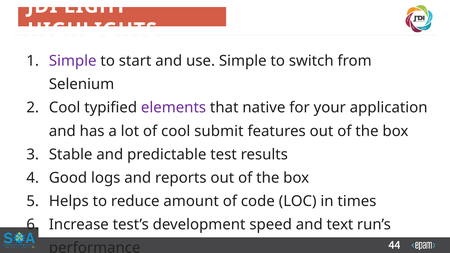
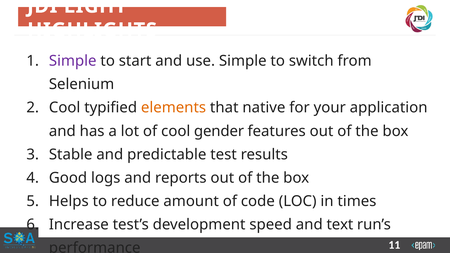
elements colour: purple -> orange
submit: submit -> gender
44: 44 -> 11
